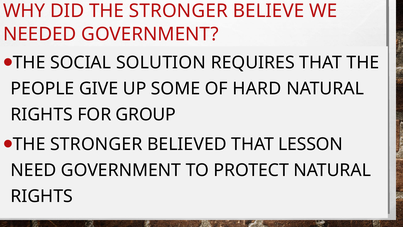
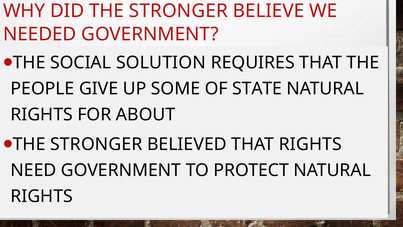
HARD: HARD -> STATE
GROUP: GROUP -> ABOUT
THAT LESSON: LESSON -> RIGHTS
